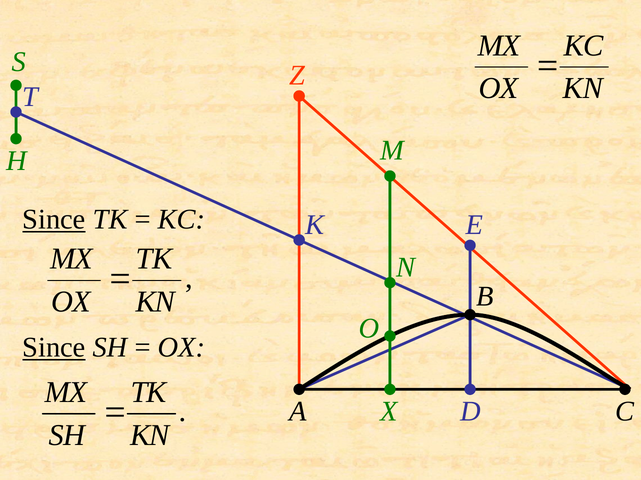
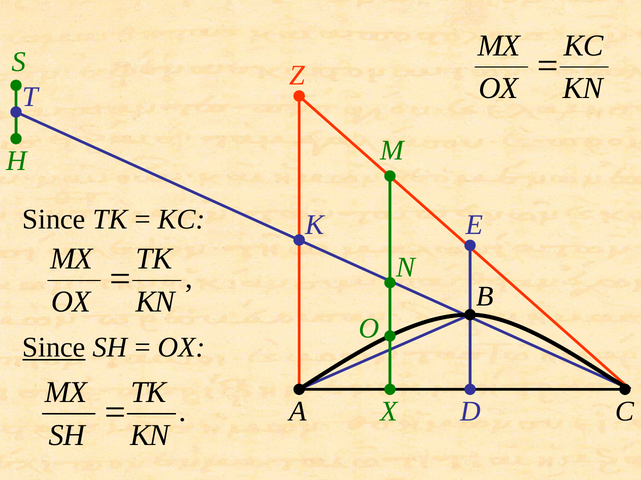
Since at (54, 220) underline: present -> none
